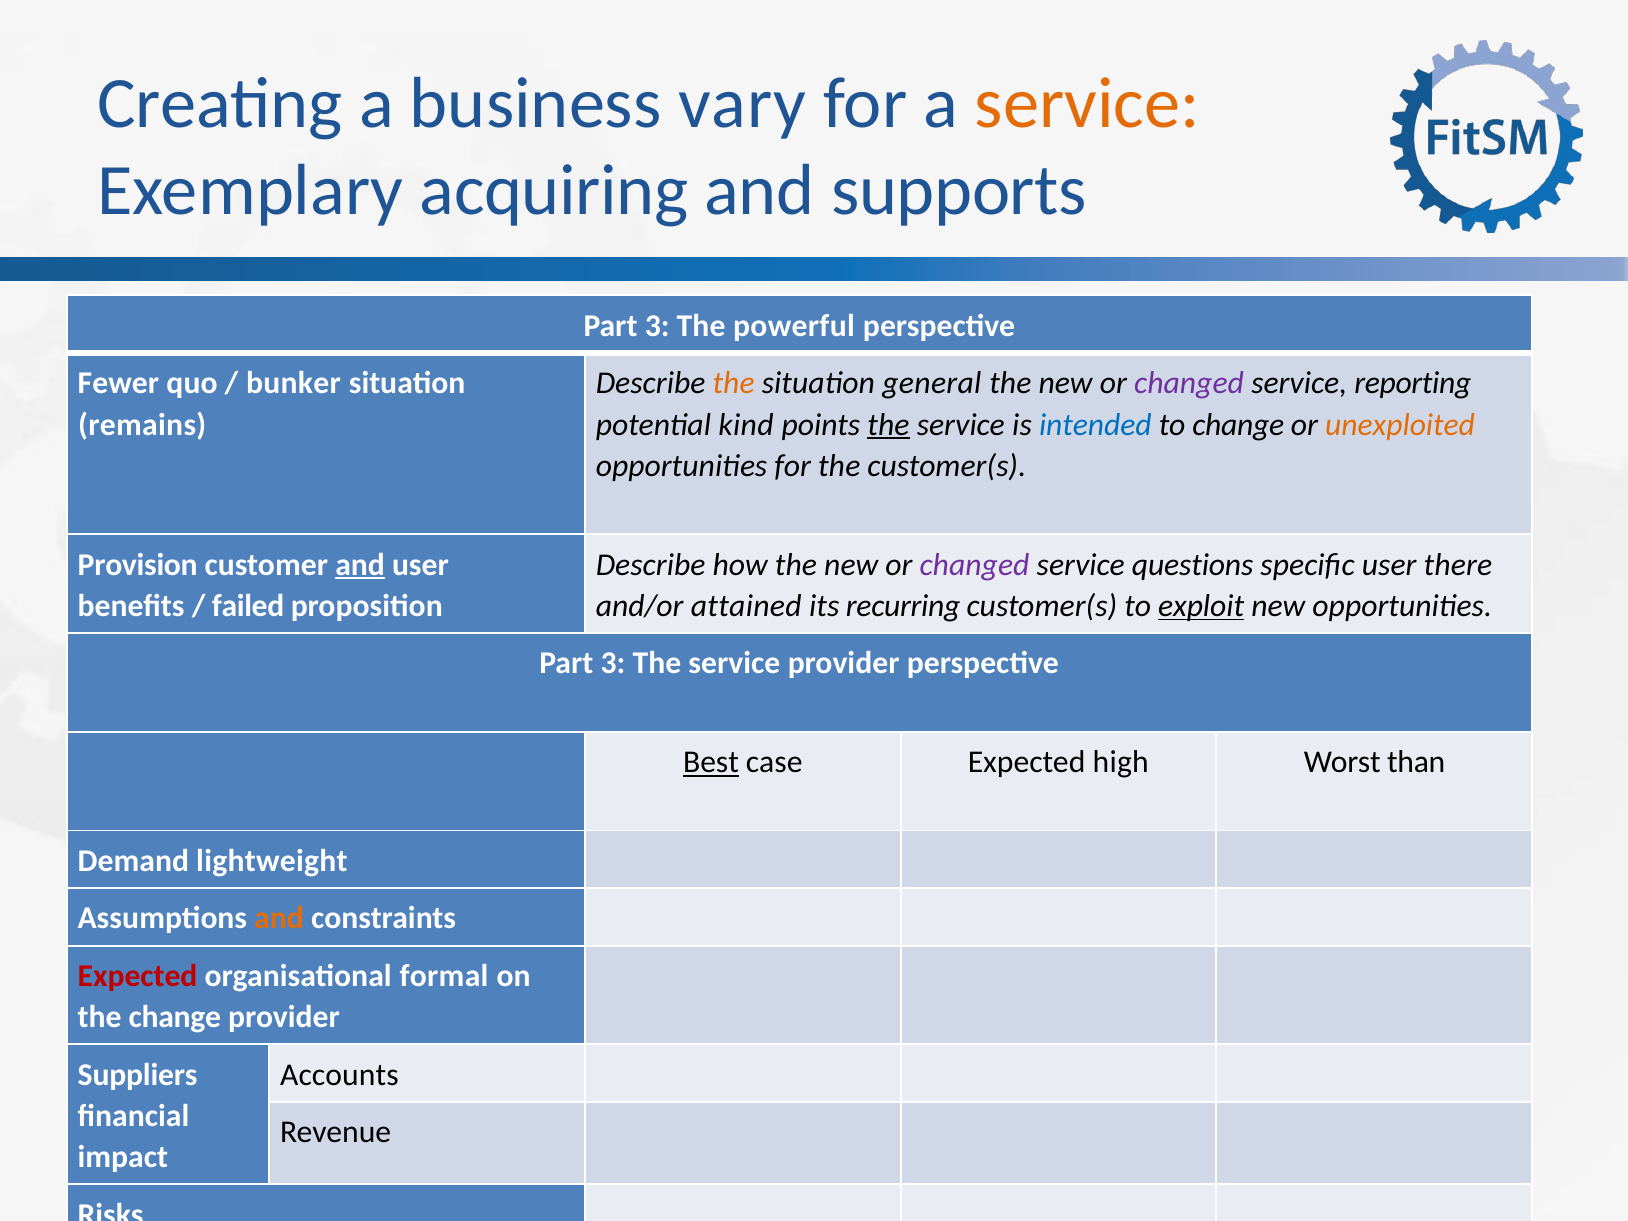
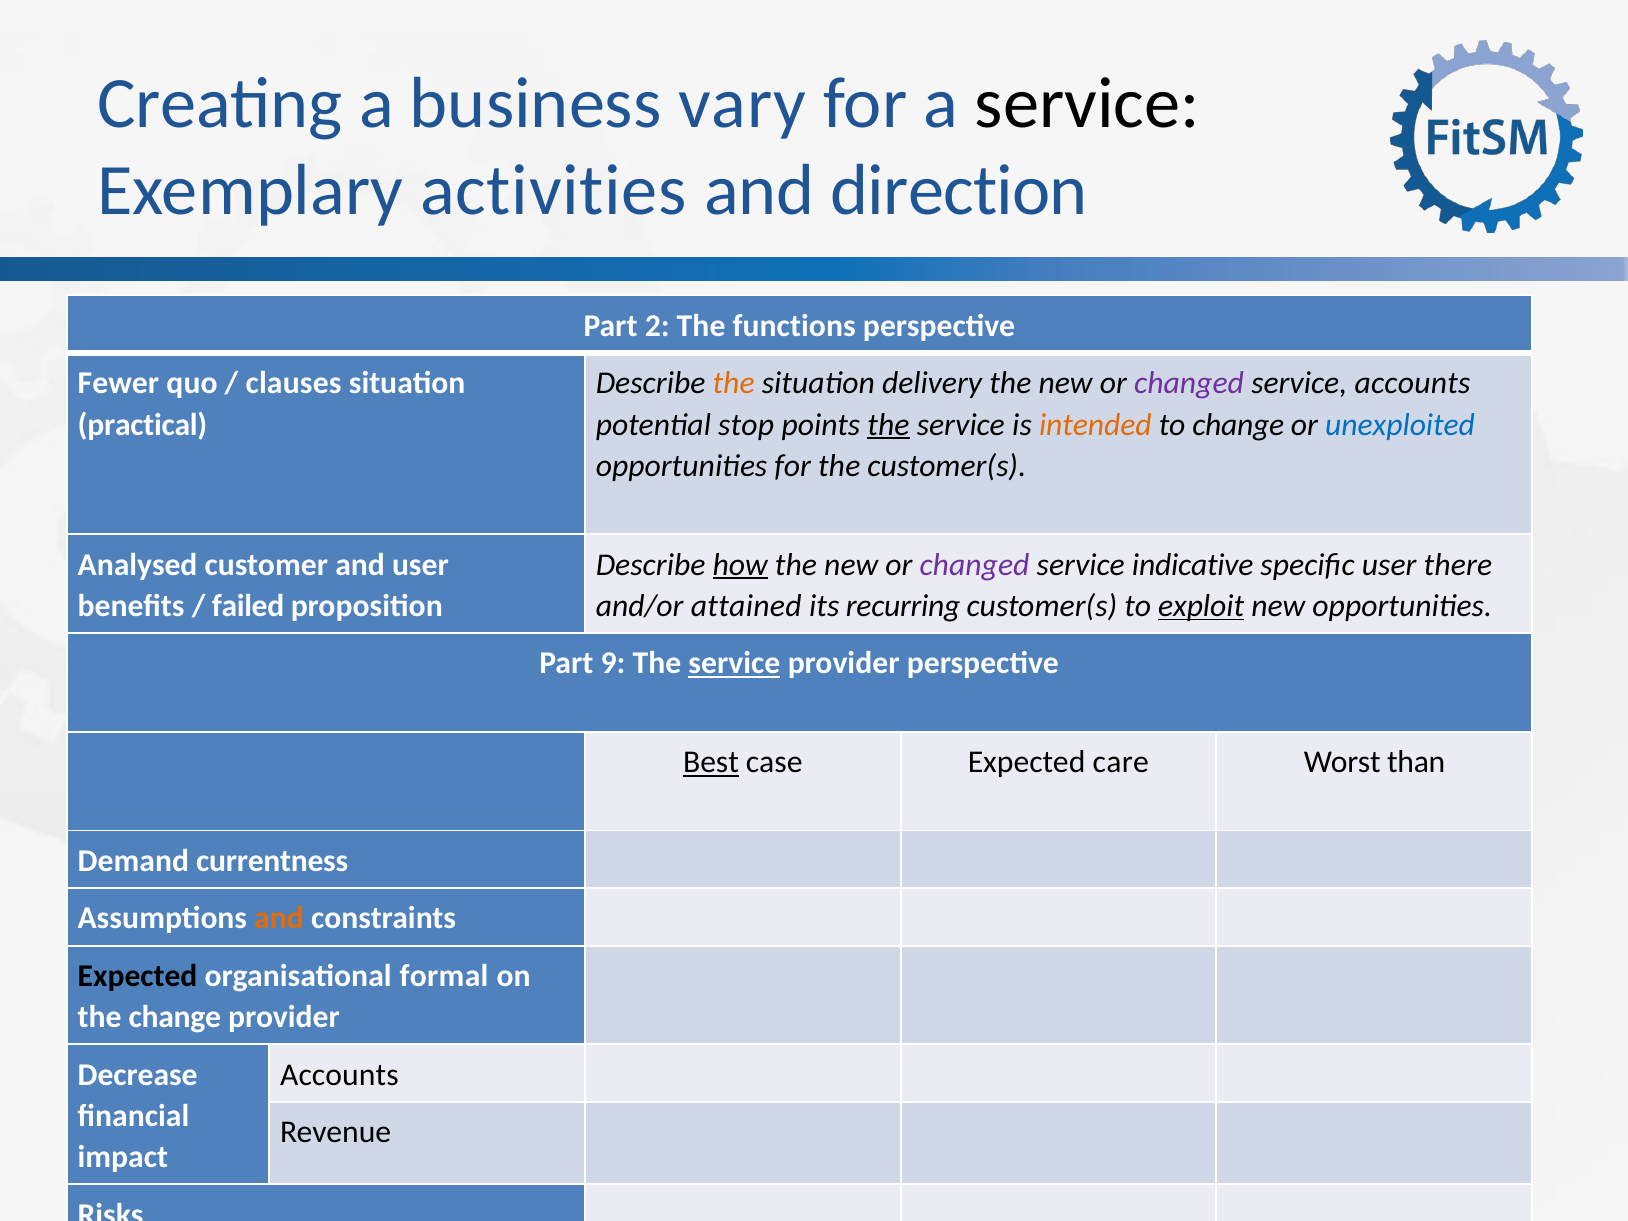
service at (1087, 104) colour: orange -> black
acquiring: acquiring -> activities
supports: supports -> direction
3 at (657, 326): 3 -> 2
powerful: powerful -> functions
bunker: bunker -> clauses
general: general -> delivery
service reporting: reporting -> accounts
remains: remains -> practical
kind: kind -> stop
intended colour: blue -> orange
unexploited colour: orange -> blue
Provision: Provision -> Analysed
and at (360, 565) underline: present -> none
how underline: none -> present
questions: questions -> indicative
3 at (613, 663): 3 -> 9
service at (734, 663) underline: none -> present
high: high -> care
lightweight: lightweight -> currentness
Expected at (138, 976) colour: red -> black
Suppliers: Suppliers -> Decrease
